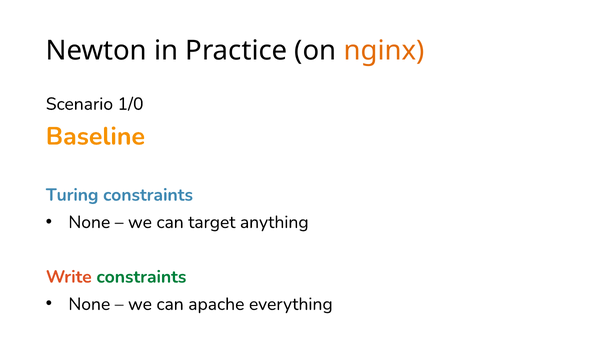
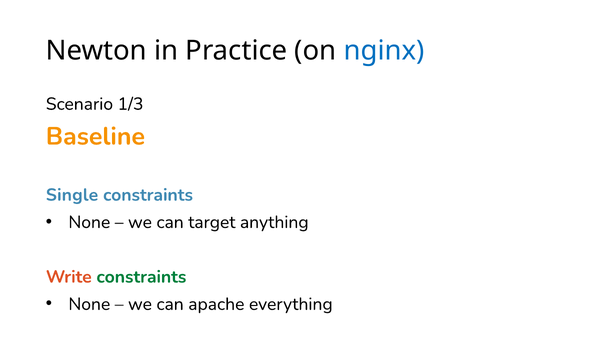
nginx colour: orange -> blue
1/0: 1/0 -> 1/3
Turing: Turing -> Single
